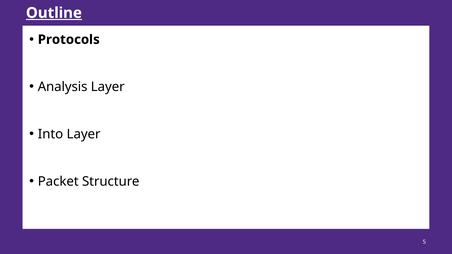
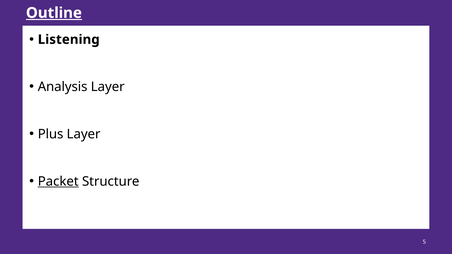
Protocols: Protocols -> Listening
Into: Into -> Plus
Packet underline: none -> present
